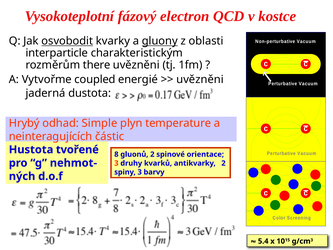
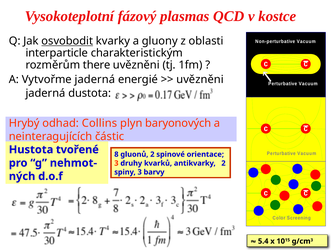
electron: electron -> plasmas
gluony underline: present -> none
Vytvořme coupled: coupled -> jaderná
Simple: Simple -> Collins
temperature: temperature -> baryonových
